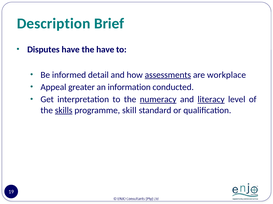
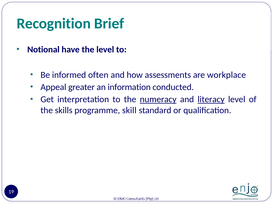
Description: Description -> Recognition
Disputes: Disputes -> Notional
the have: have -> level
detail: detail -> often
assessments underline: present -> none
skills underline: present -> none
